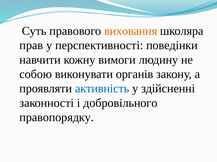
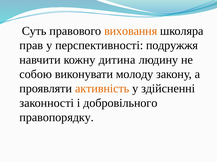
поведінки: поведінки -> подружжя
вимоги: вимоги -> дитина
органів: органів -> молоду
активність colour: blue -> orange
